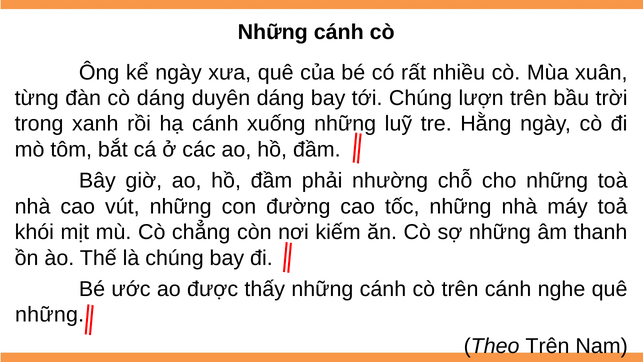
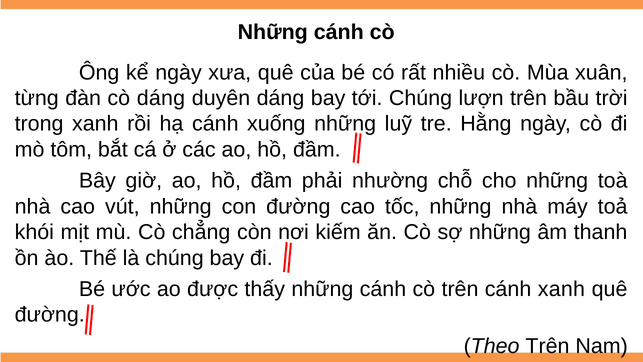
cánh nghe: nghe -> xanh
những at (50, 315): những -> đường
